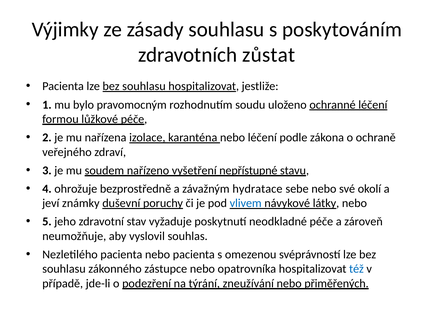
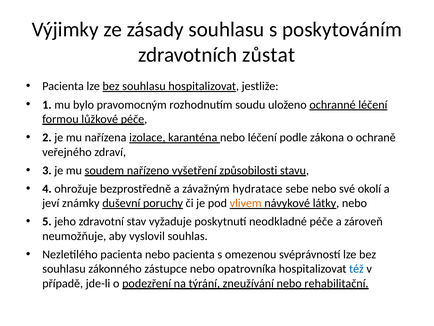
nepřístupné: nepřístupné -> způsobilosti
vlivem colour: blue -> orange
přiměřených: přiměřených -> rehabilitační
